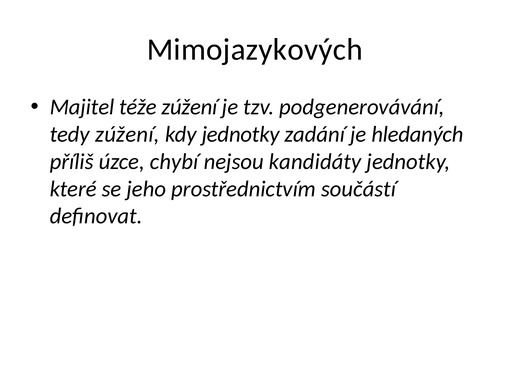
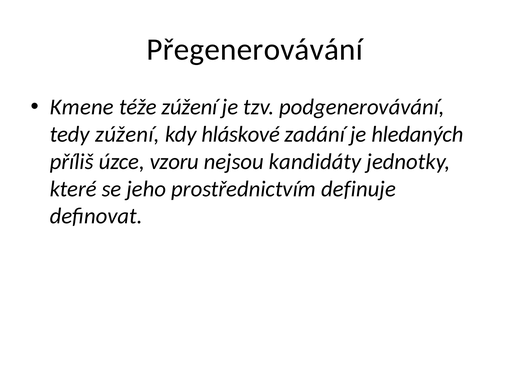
Mimojazykových: Mimojazykových -> Přegenerovávání
Majitel: Majitel -> Kmene
kdy jednotky: jednotky -> hláskové
chybí: chybí -> vzoru
součástí: součástí -> definuje
